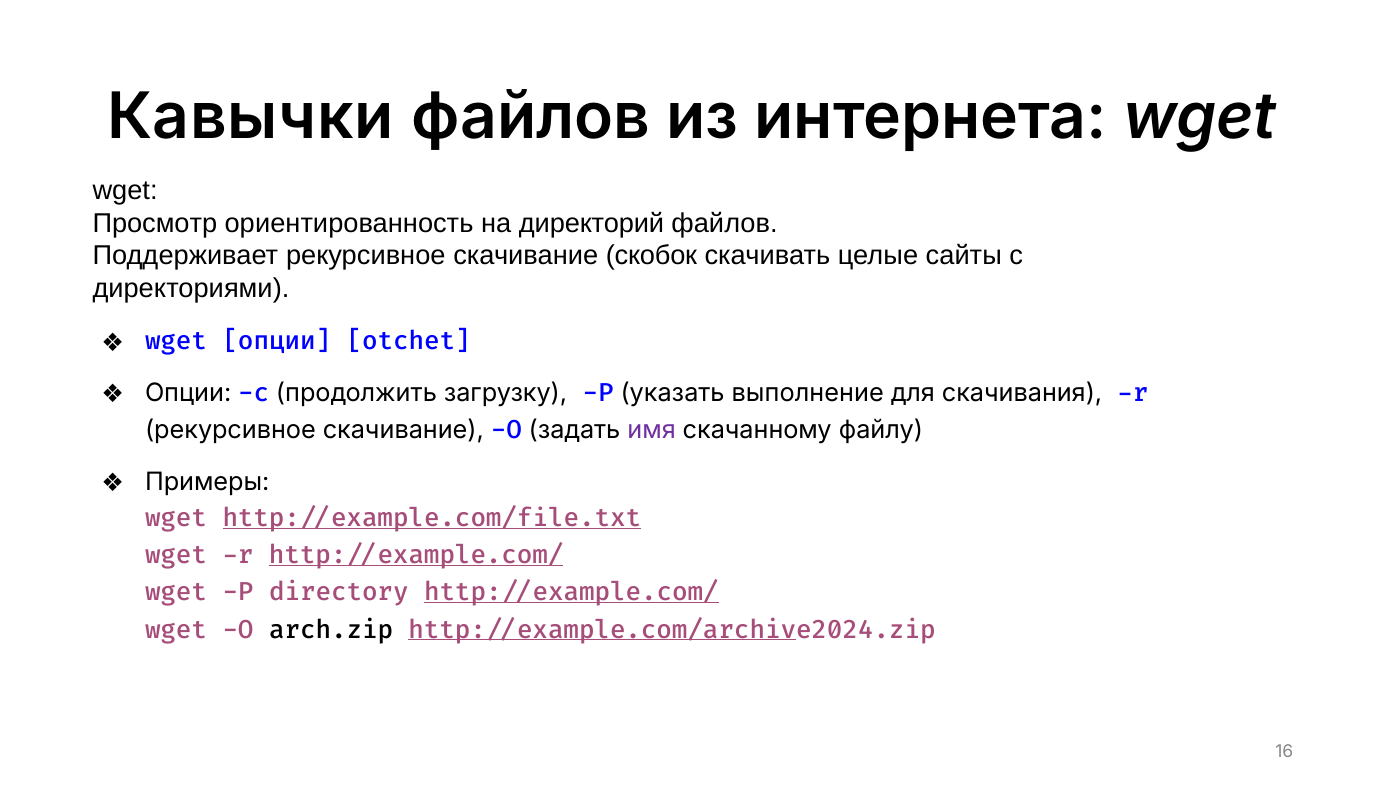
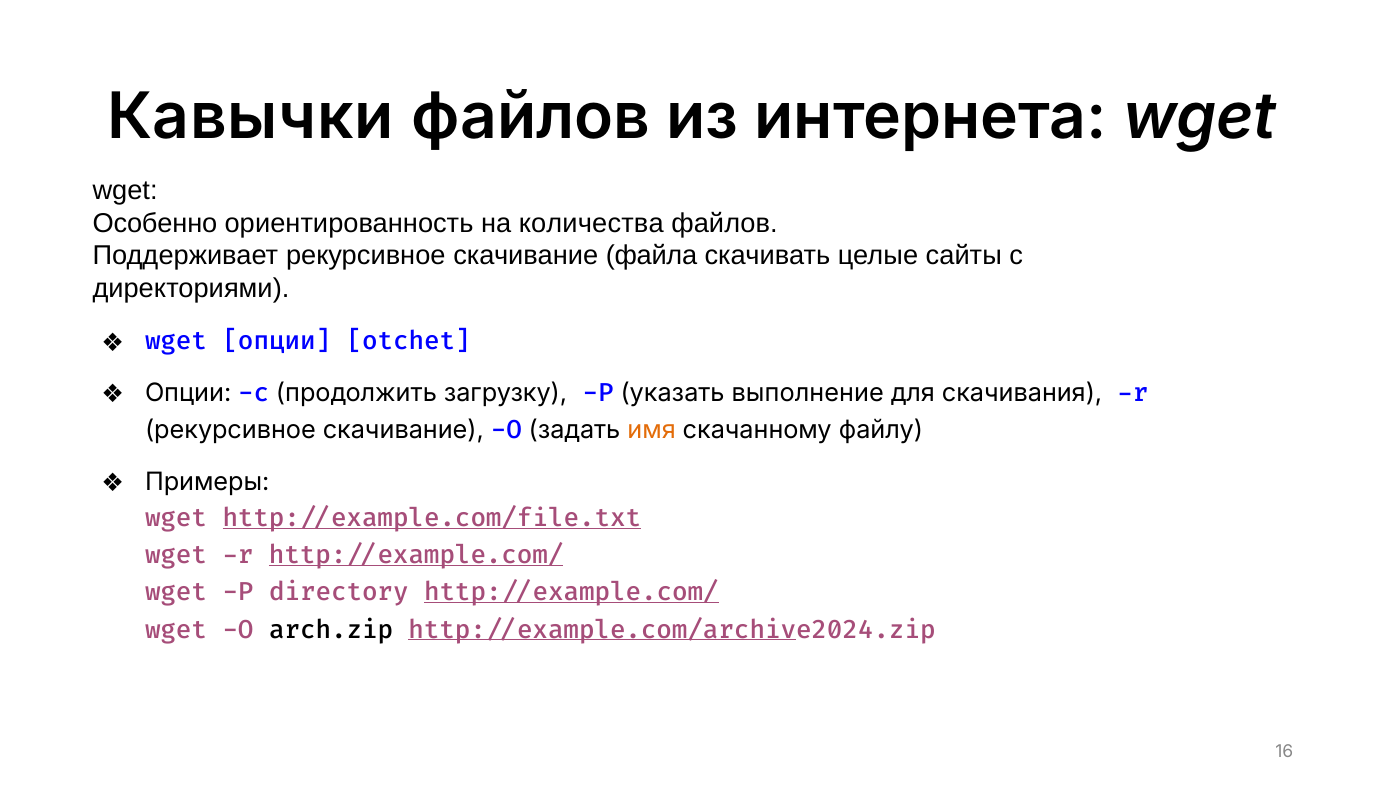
Просмотр: Просмотр -> Особенно
директорий: директорий -> количества
скобок: скобок -> файла
имя colour: purple -> orange
